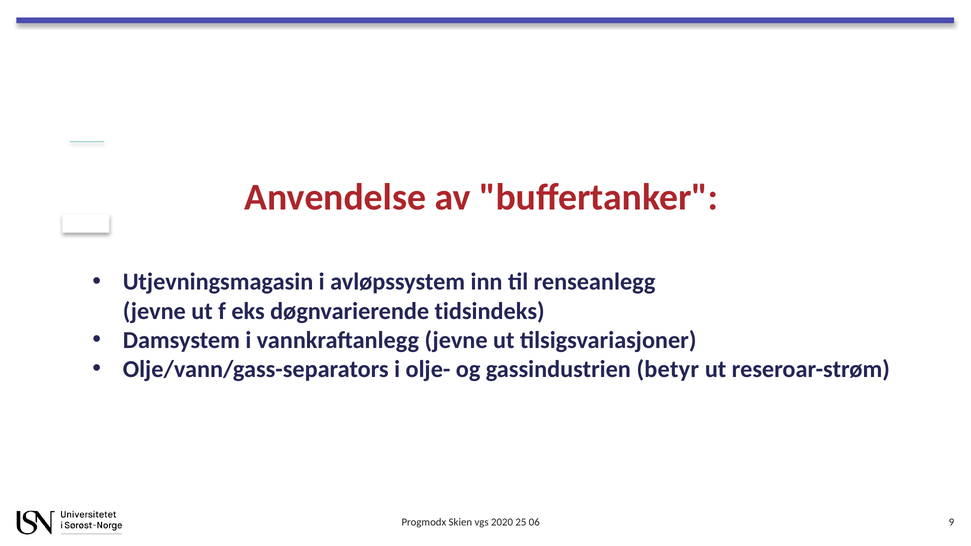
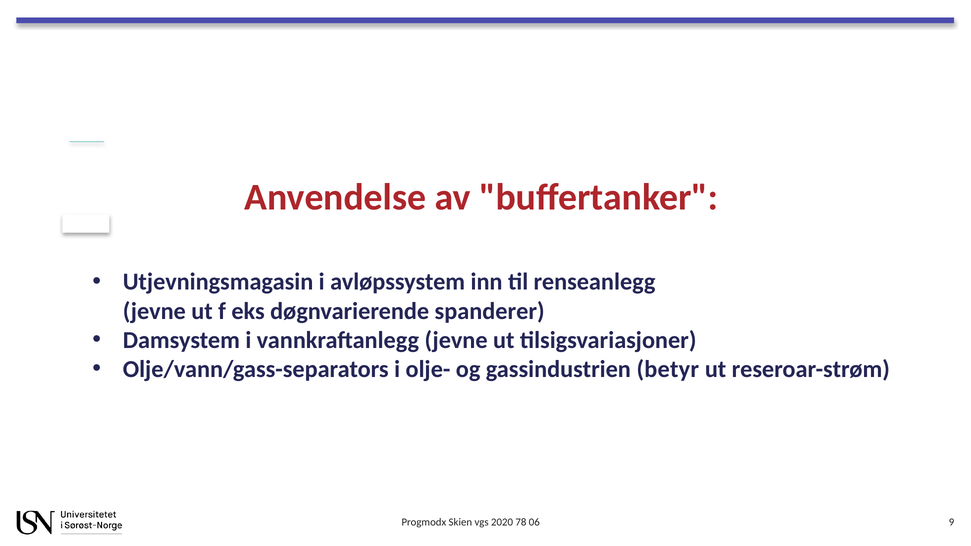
tidsindeks: tidsindeks -> spanderer
25: 25 -> 78
